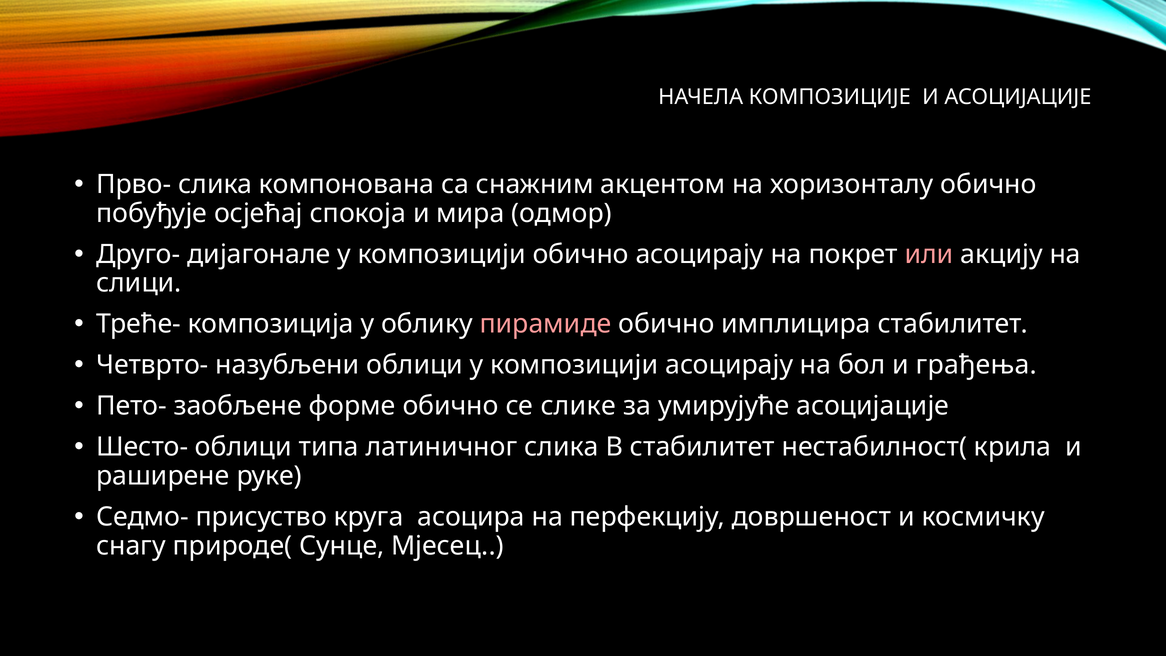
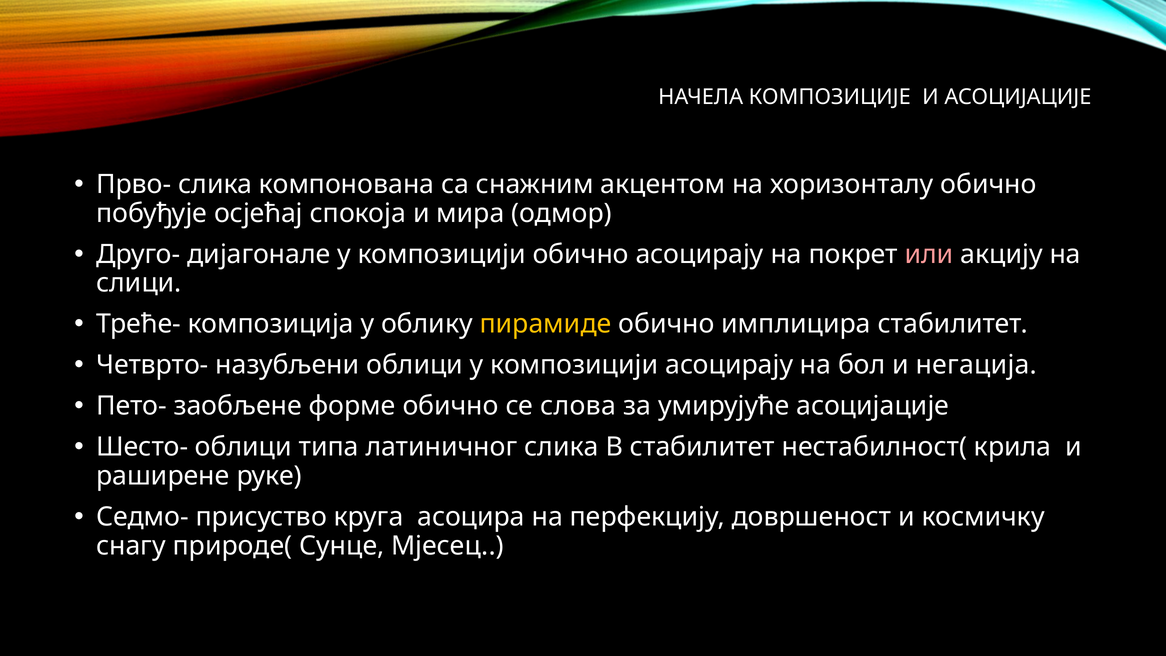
пирамиде colour: pink -> yellow
грађења: грађења -> негација
слике: слике -> слова
